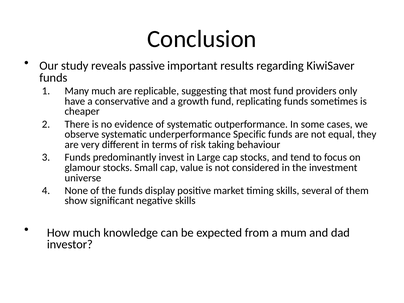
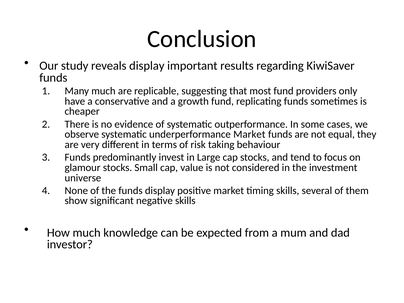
reveals passive: passive -> display
underperformance Specific: Specific -> Market
